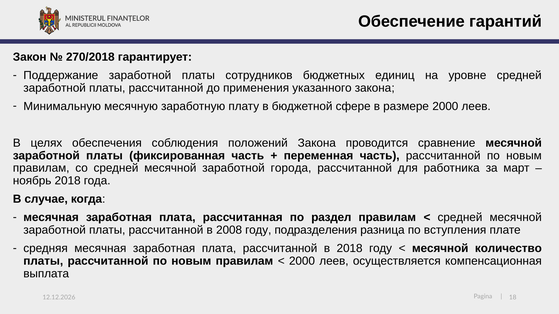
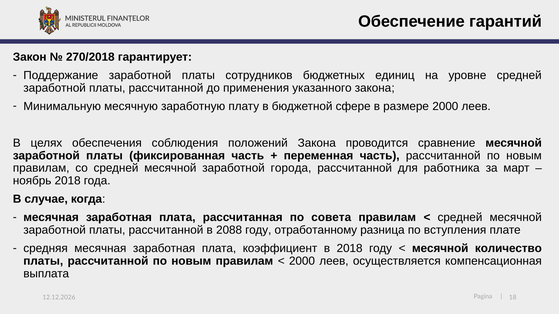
раздел: раздел -> совета
2008: 2008 -> 2088
подразделения: подразделения -> отработанному
плата рассчитанной: рассчитанной -> коэффициент
